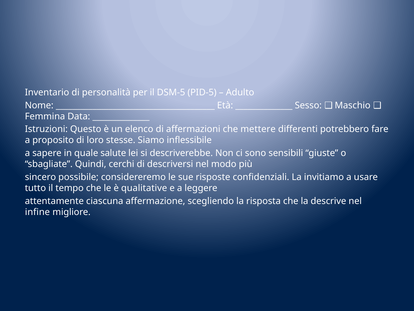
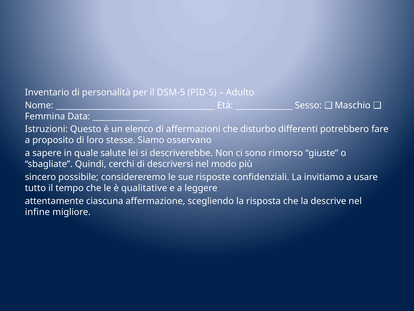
mettere: mettere -> disturbo
inflessibile: inflessibile -> osservano
sensibili: sensibili -> rimorso
